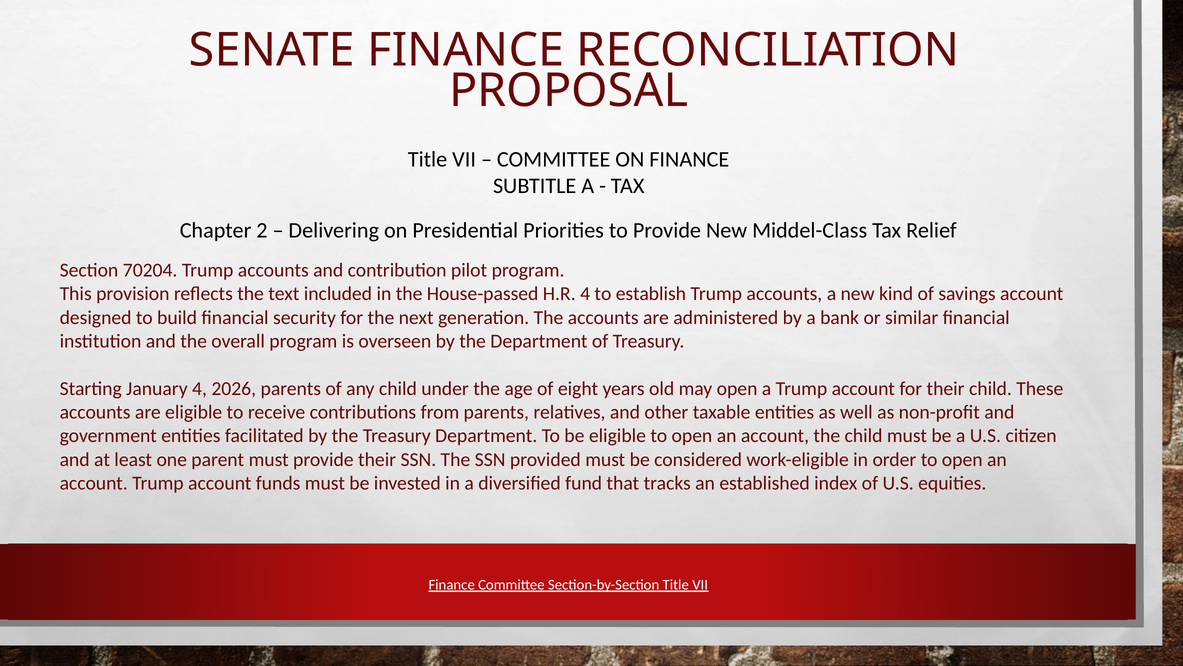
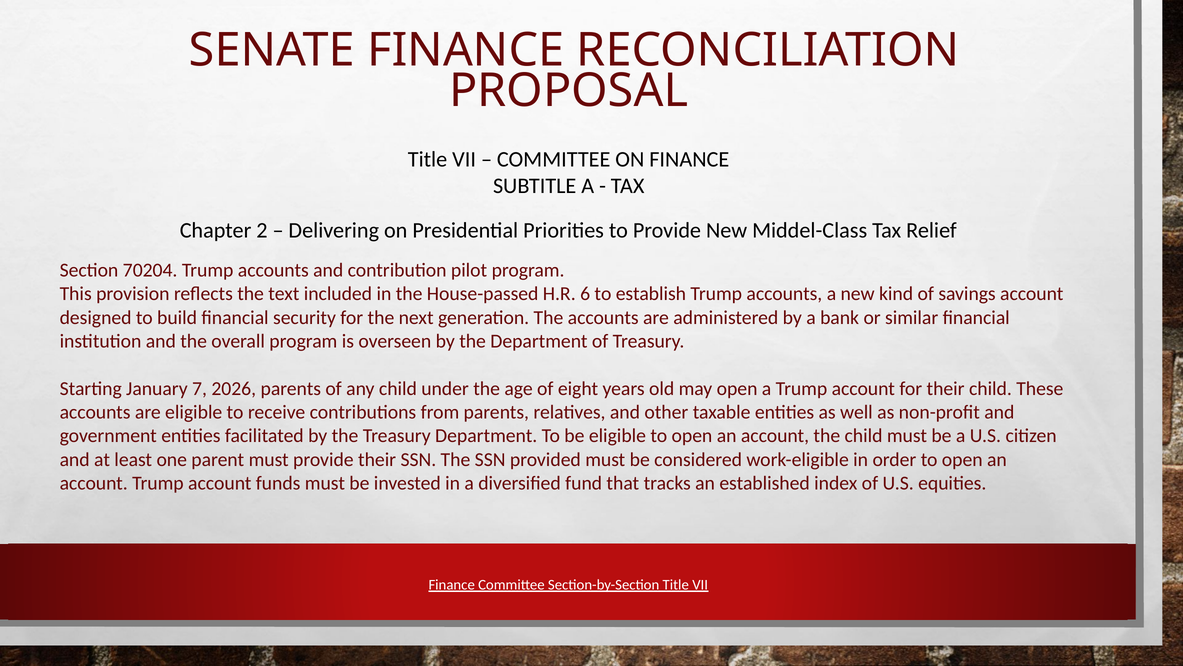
H.R 4: 4 -> 6
January 4: 4 -> 7
